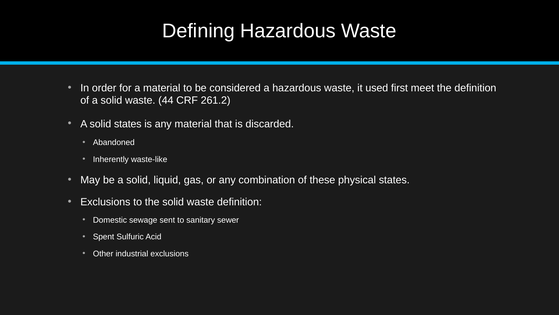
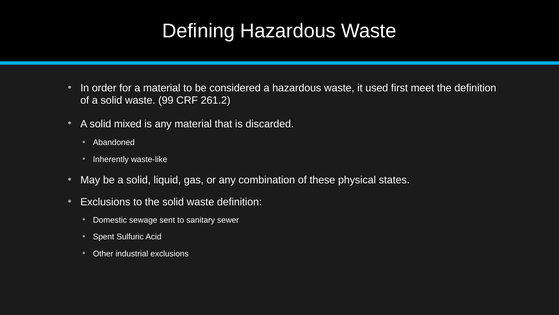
44: 44 -> 99
solid states: states -> mixed
